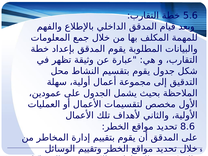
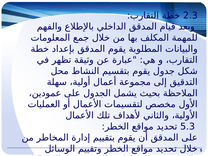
5.6: 5.6 -> 2.3
8.6: 8.6 -> 5.3
